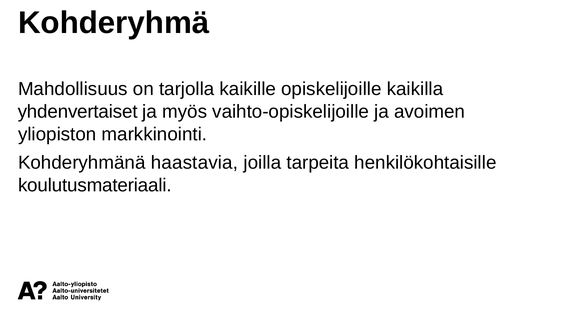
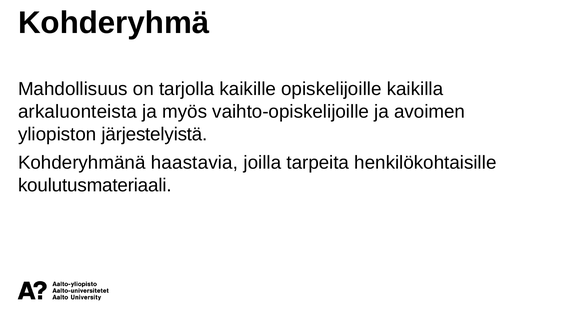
yhdenvertaiset: yhdenvertaiset -> arkaluonteista
markkinointi: markkinointi -> järjestelyistä
